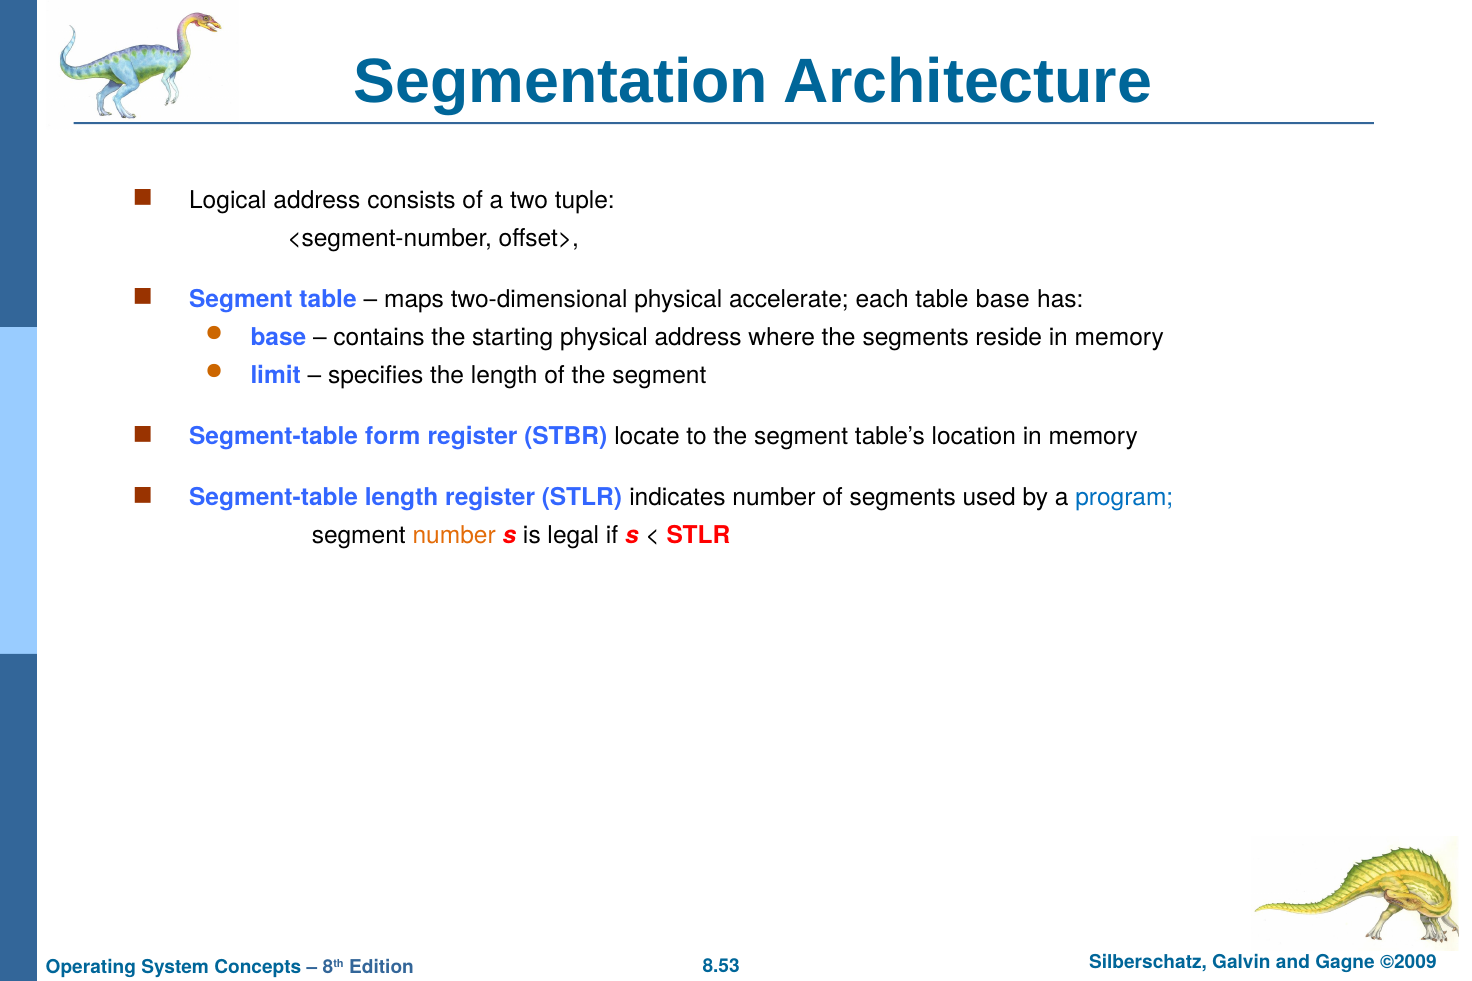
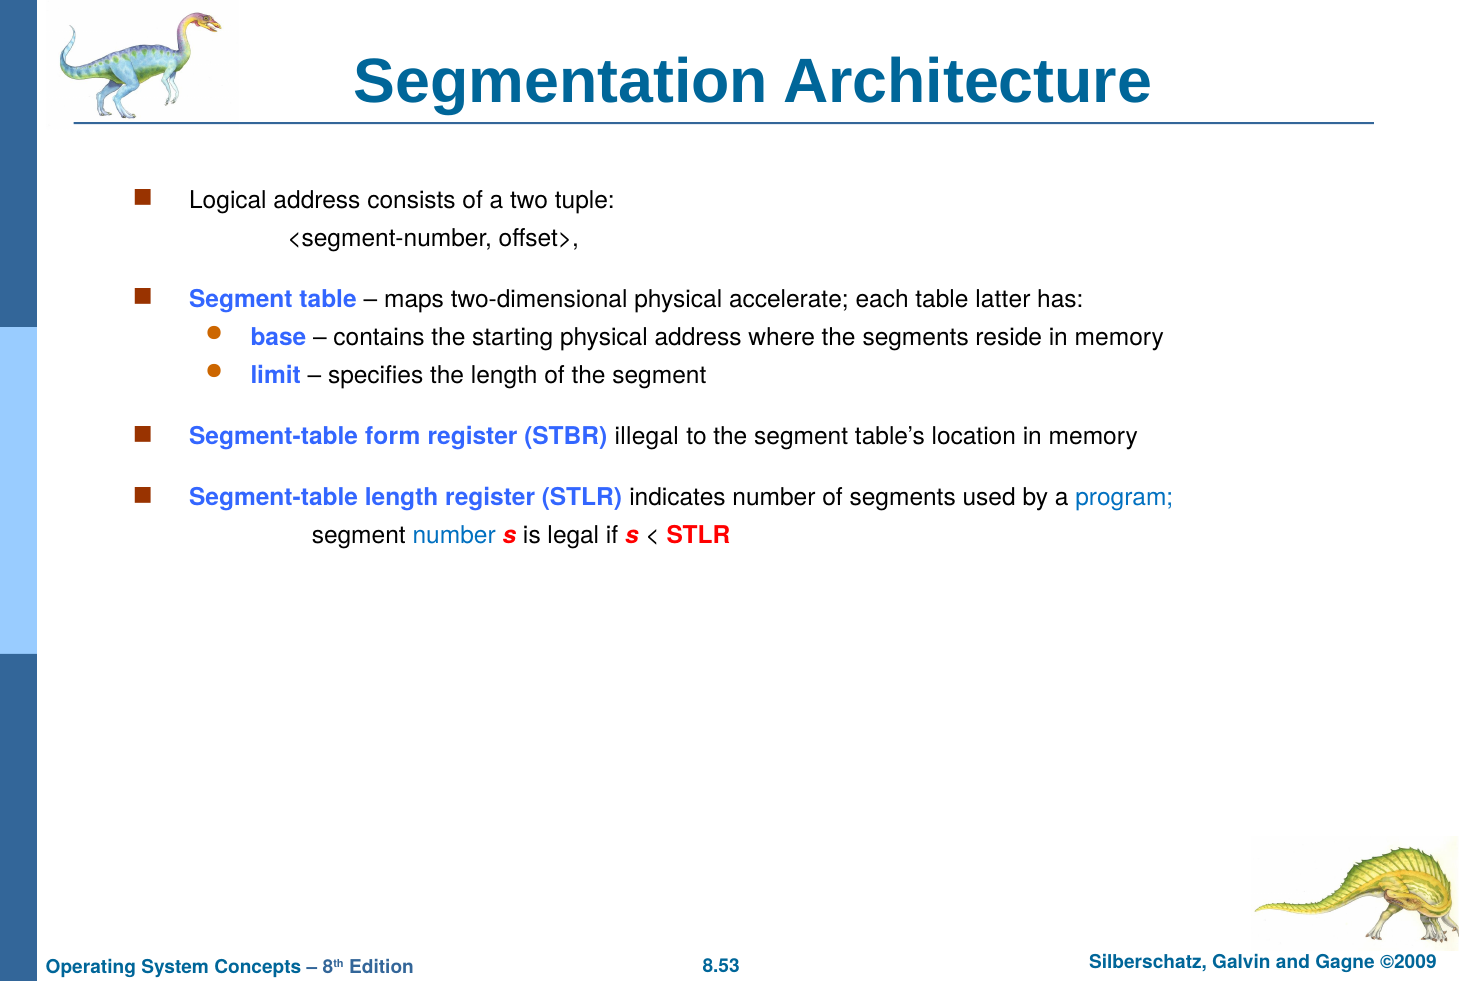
table base: base -> latter
locate: locate -> illegal
number at (454, 536) colour: orange -> blue
